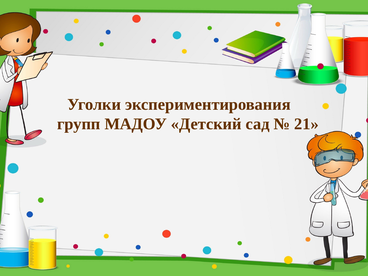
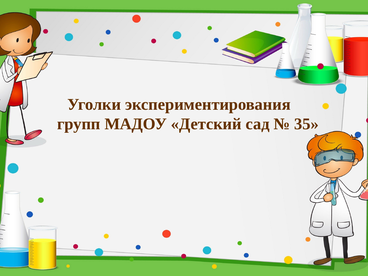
21: 21 -> 35
